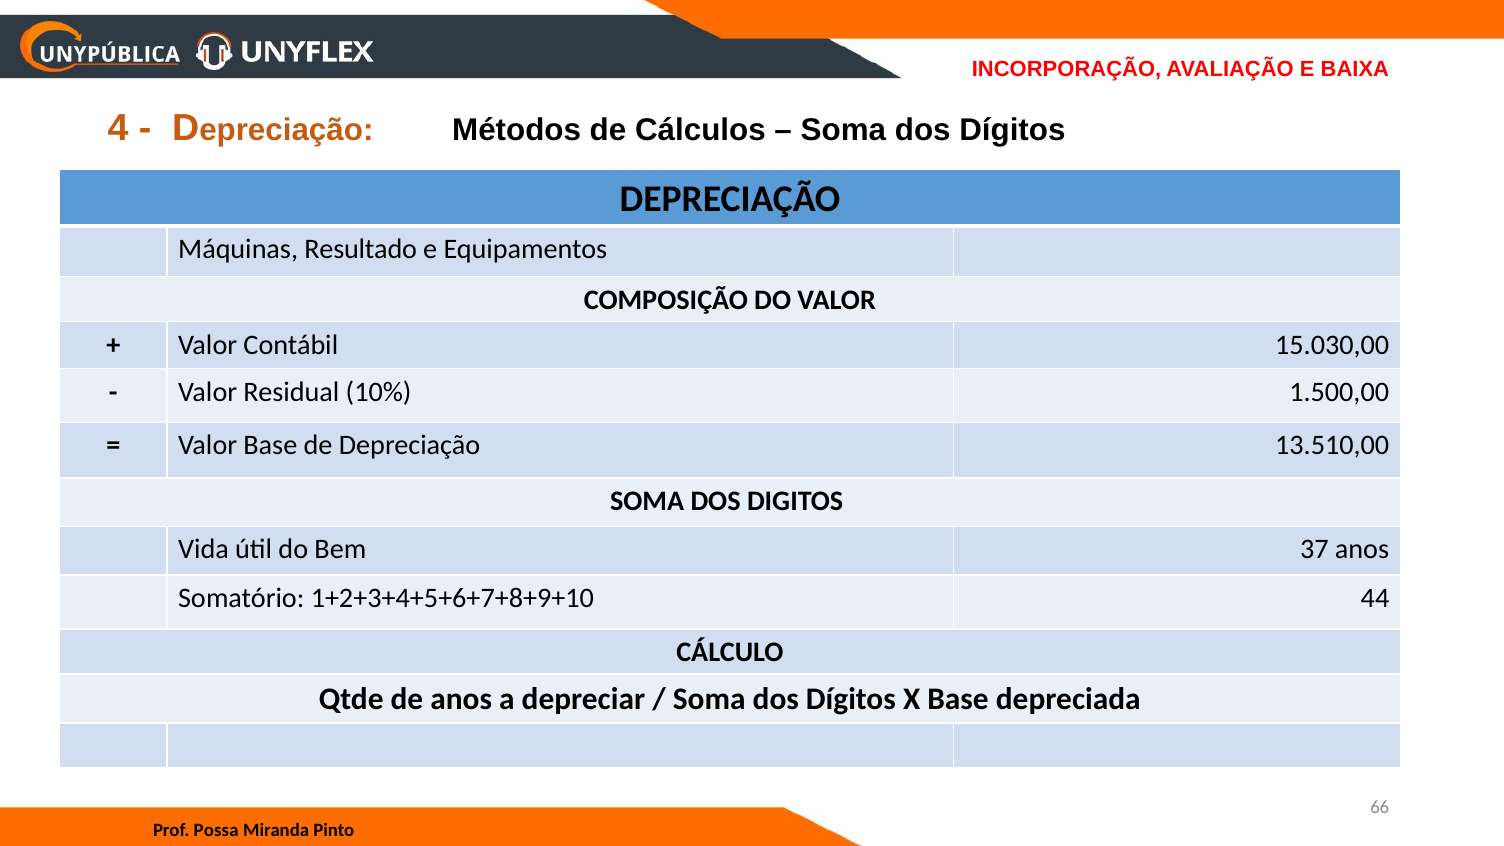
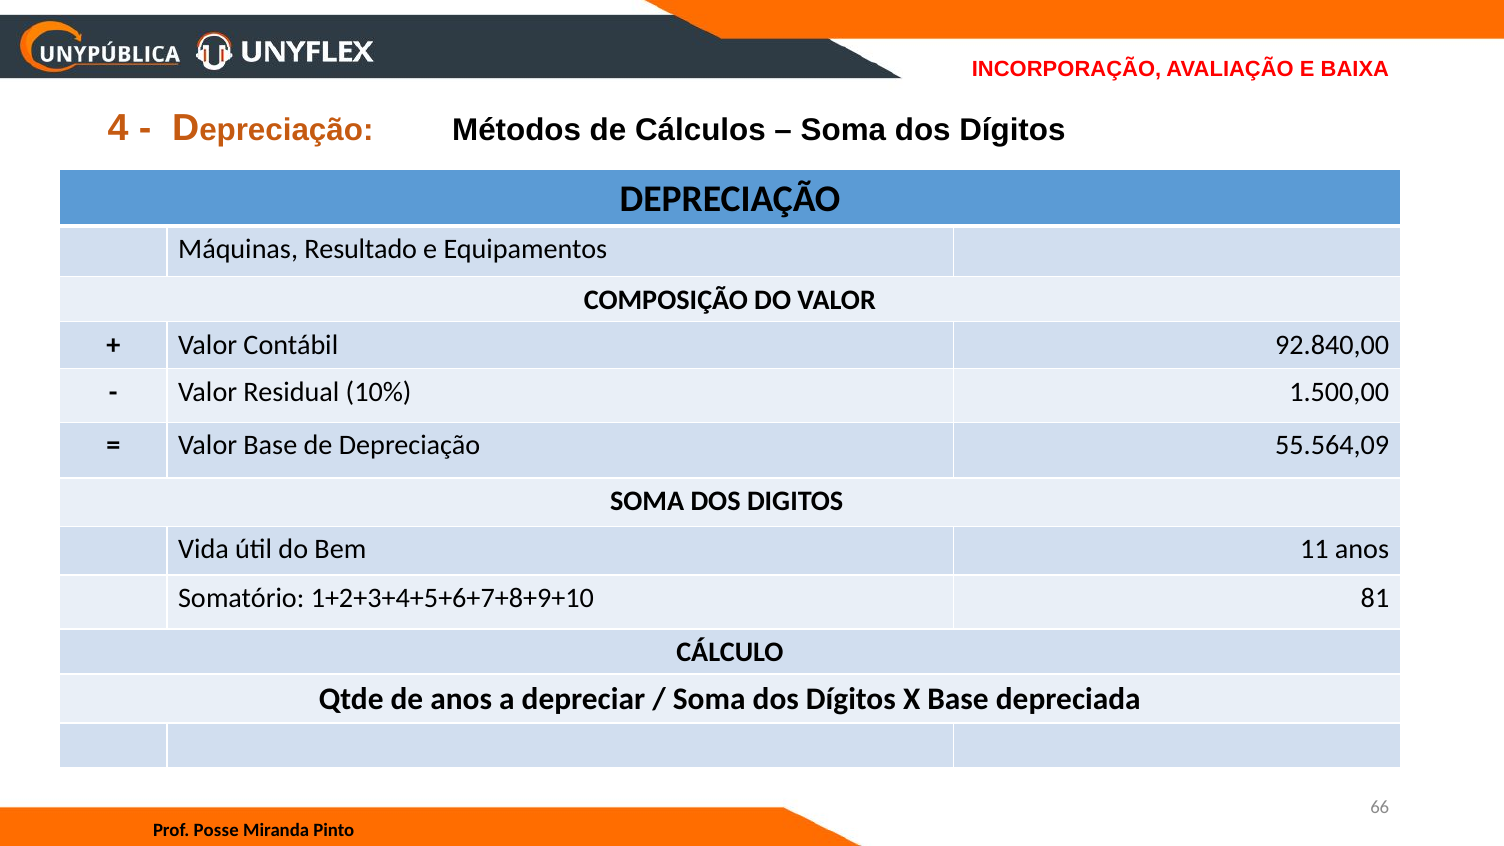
15.030,00: 15.030,00 -> 92.840,00
13.510,00: 13.510,00 -> 55.564,09
37: 37 -> 11
44: 44 -> 81
Possa: Possa -> Posse
